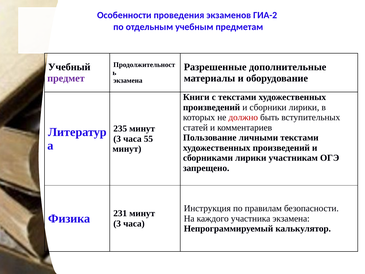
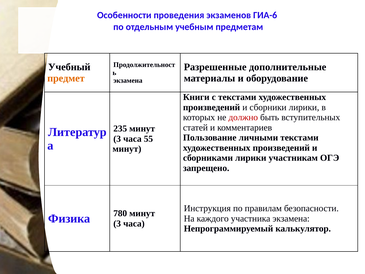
ГИА-2: ГИА-2 -> ГИА-6
предмет colour: purple -> orange
231: 231 -> 780
